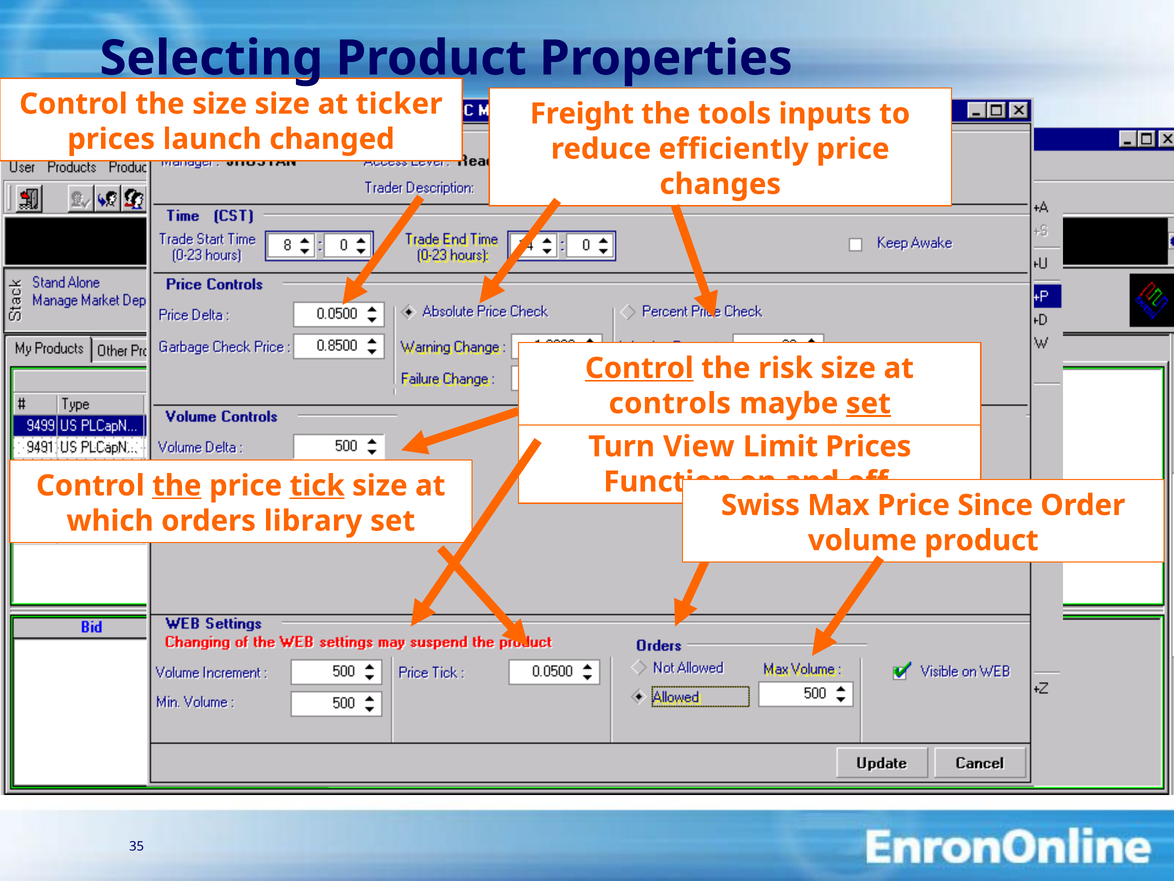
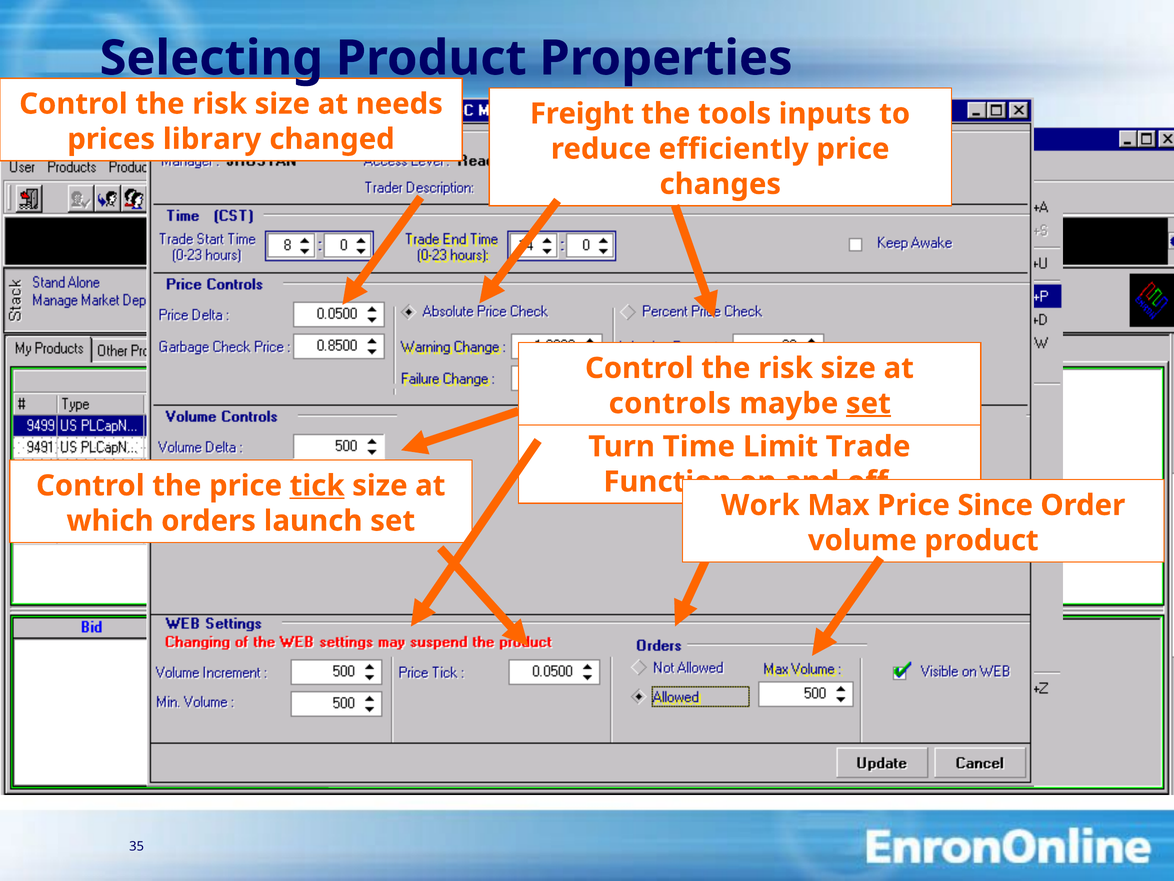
size at (220, 104): size -> risk
ticker: ticker -> needs
launch: launch -> library
Control at (639, 368) underline: present -> none
View: View -> Time
Limit Prices: Prices -> Trade
the at (177, 485) underline: present -> none
Swiss: Swiss -> Work
library: library -> launch
